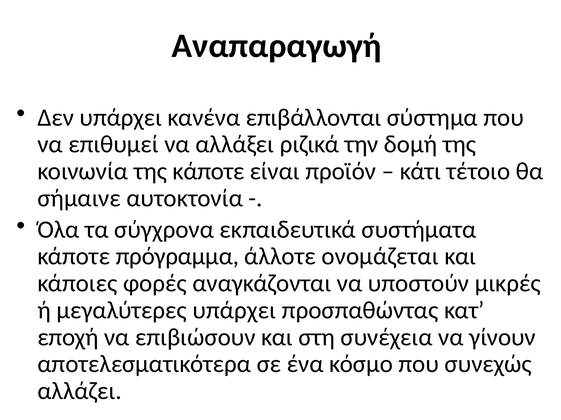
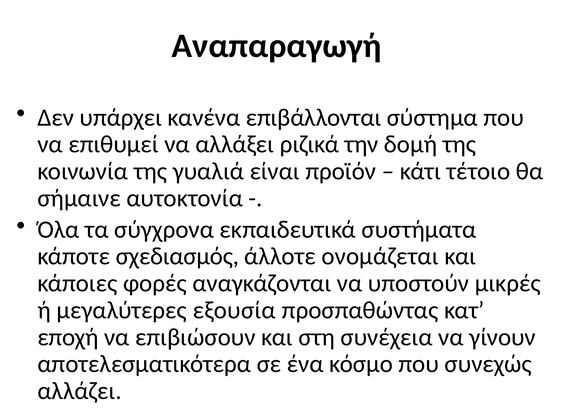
της κάποτε: κάποτε -> γυαλιά
πρόγραμμα: πρόγραμμα -> σχεδιασμός
μεγαλύτερες υπάρχει: υπάρχει -> εξουσία
